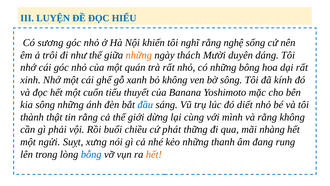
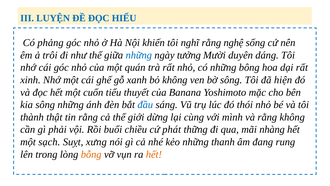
sương: sương -> phảng
những at (139, 55) colour: orange -> blue
thách: thách -> tưởng
kính: kính -> hiện
diết: diết -> thói
ngửi: ngửi -> sạch
bỗng colour: blue -> orange
